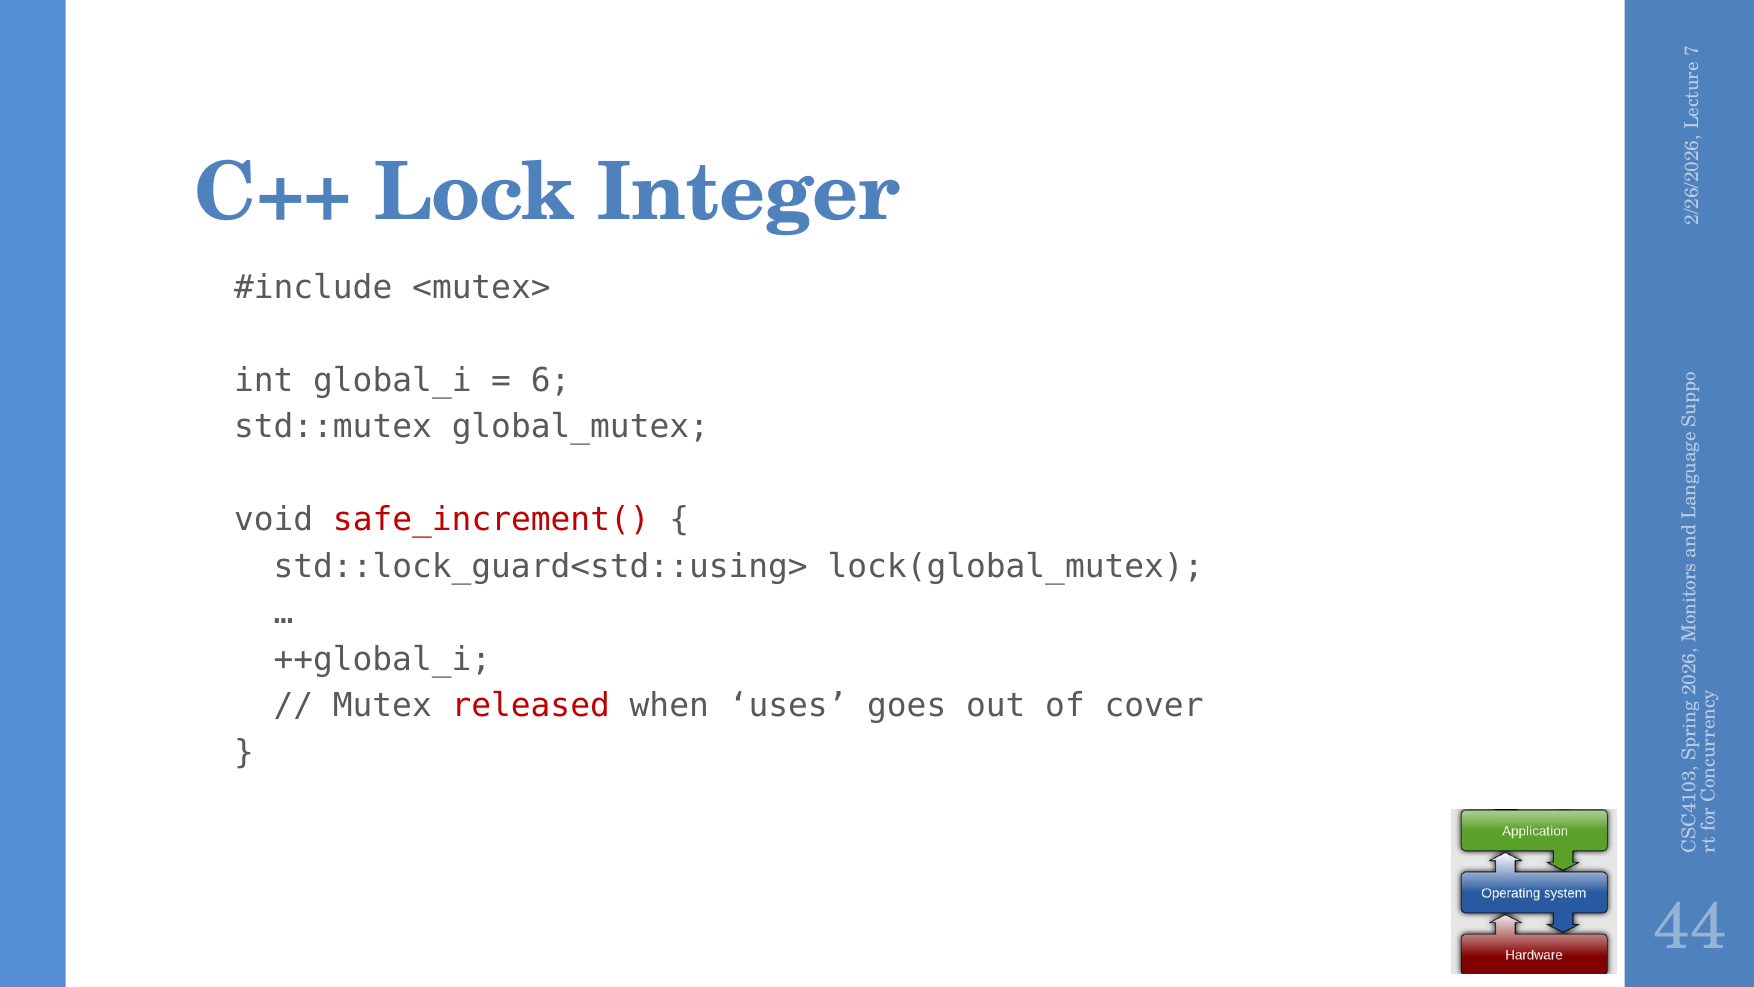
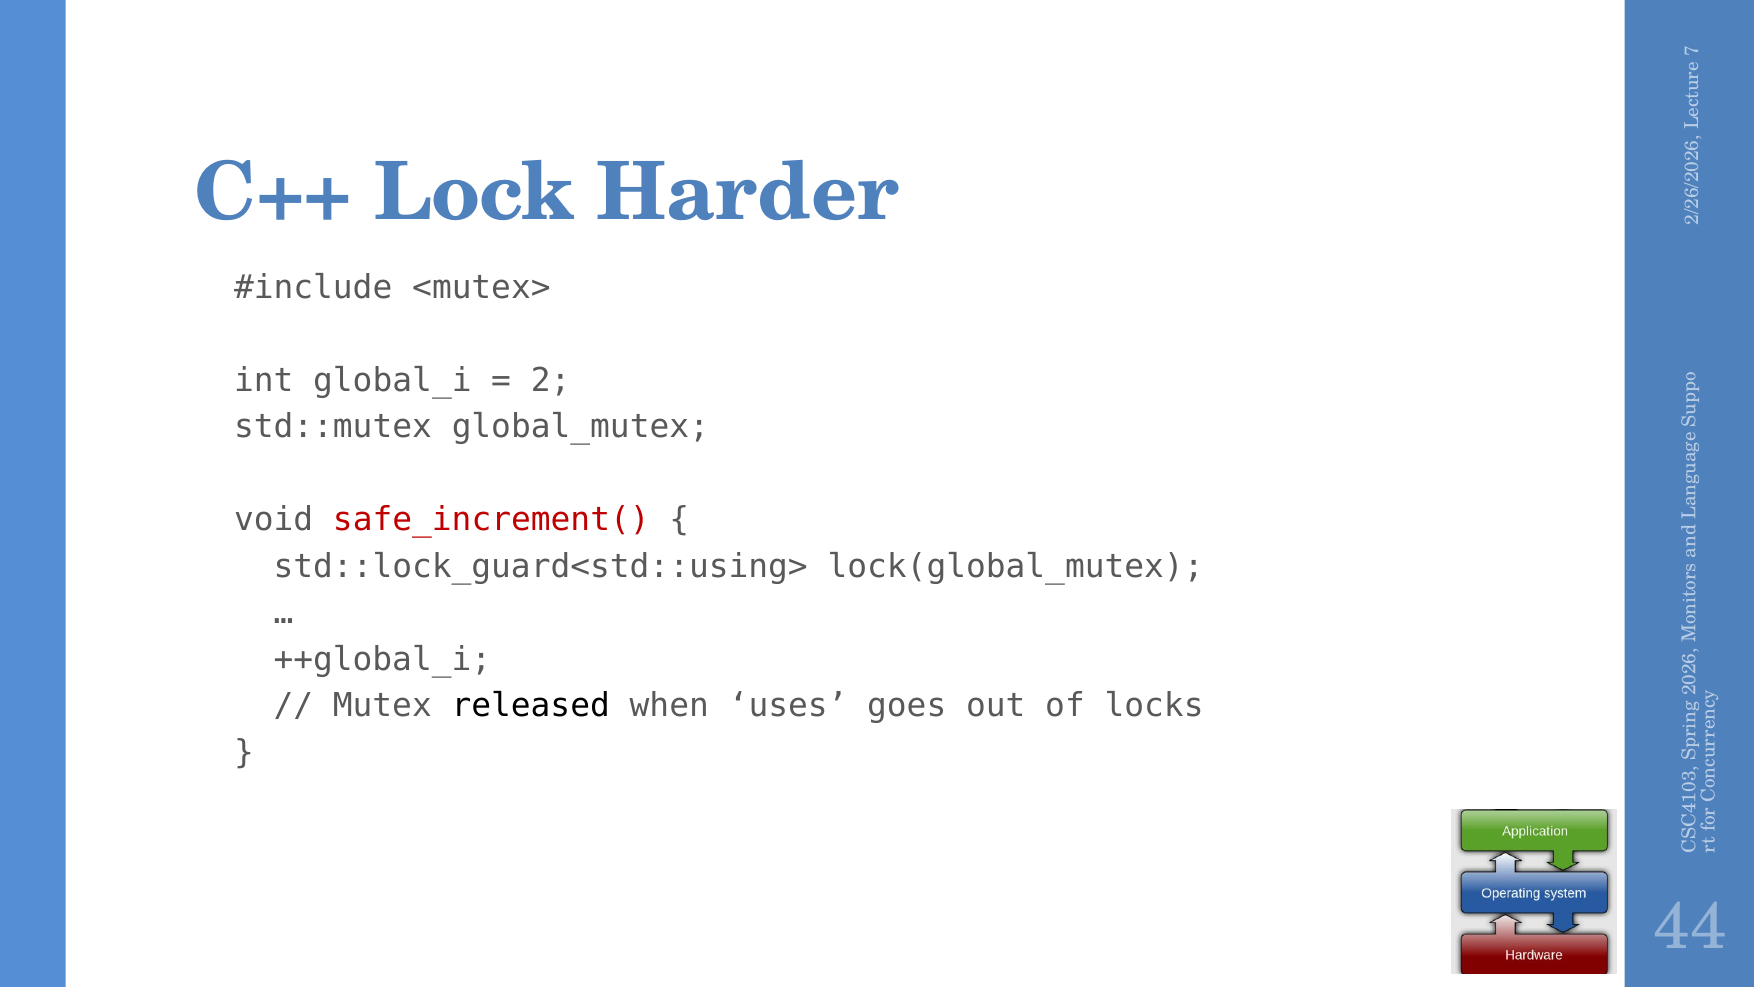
Integer: Integer -> Harder
6 at (551, 380): 6 -> 2
released colour: red -> black
cover: cover -> locks
